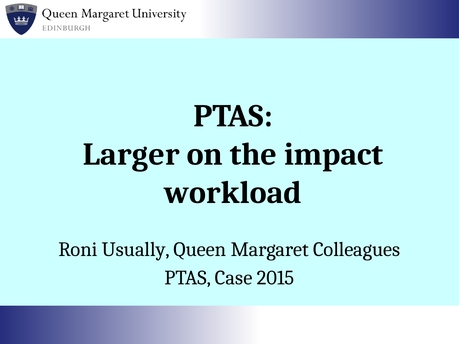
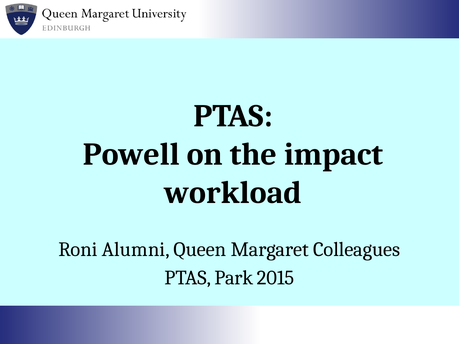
Larger: Larger -> Powell
Usually: Usually -> Alumni
Case: Case -> Park
